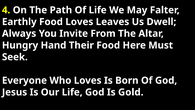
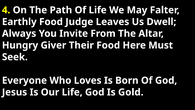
Food Loves: Loves -> Judge
Hand: Hand -> Giver
